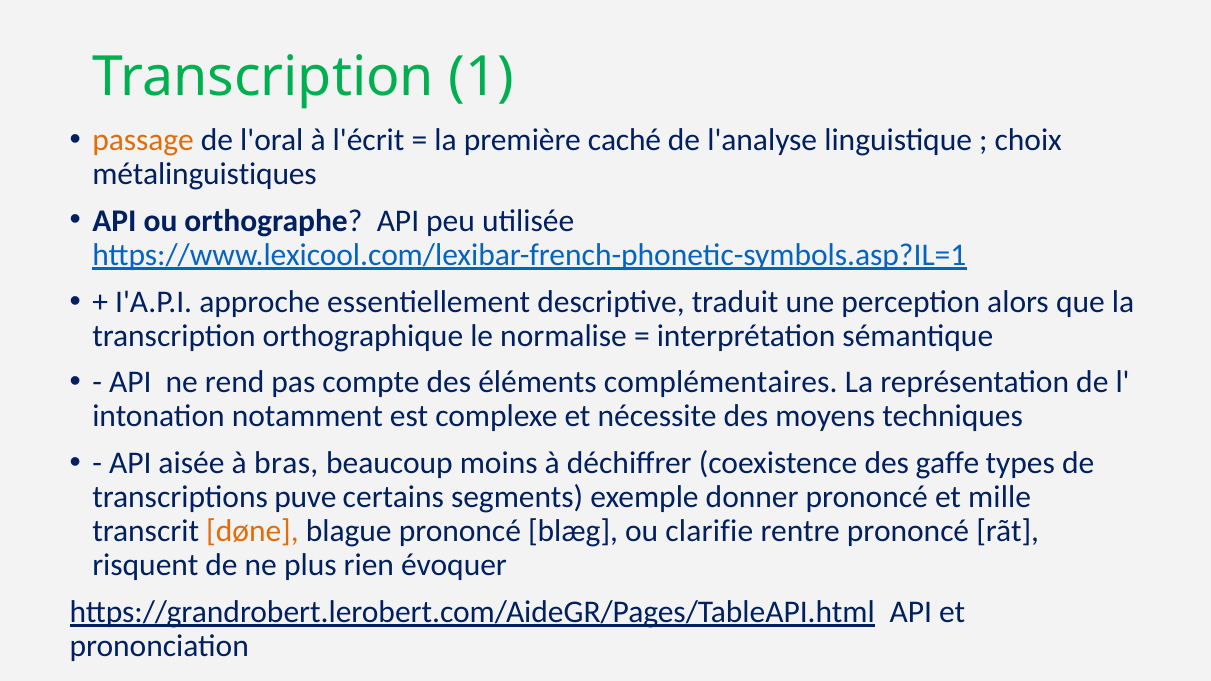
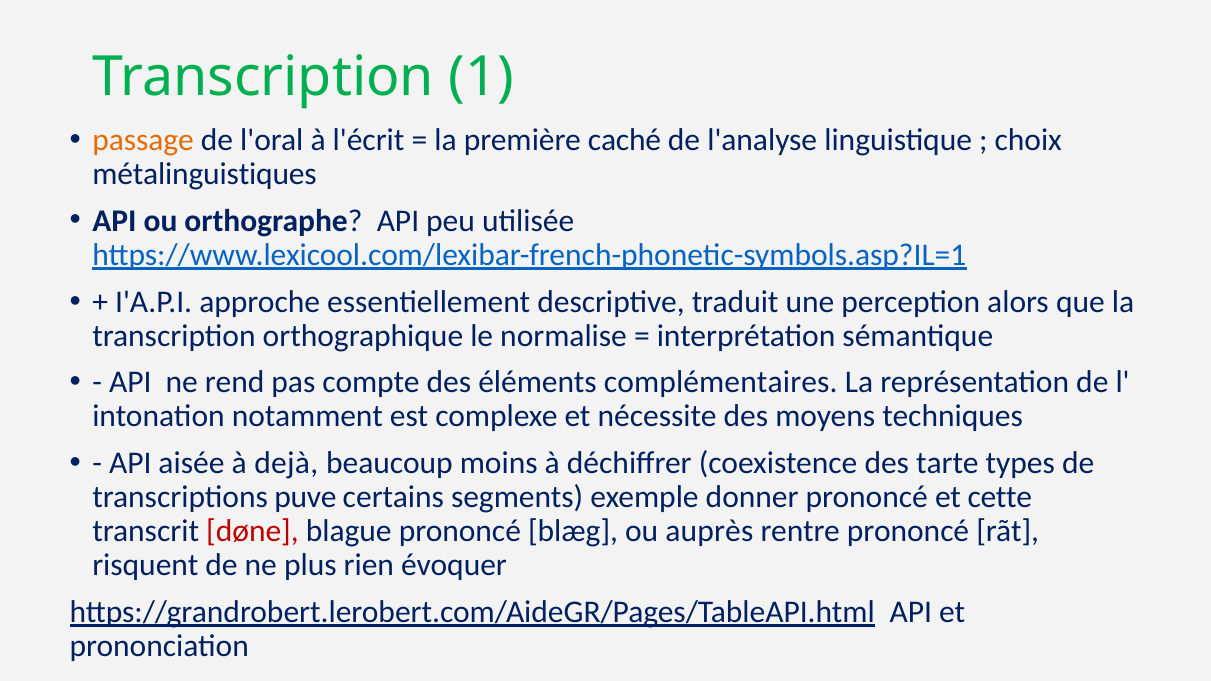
bras: bras -> dejà
gaffe: gaffe -> tarte
mille: mille -> cette
døne colour: orange -> red
clarifie: clarifie -> auprès
